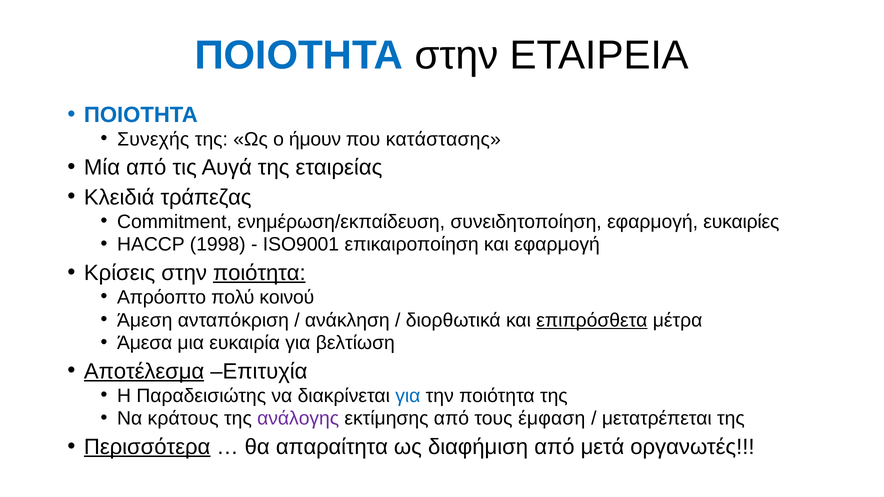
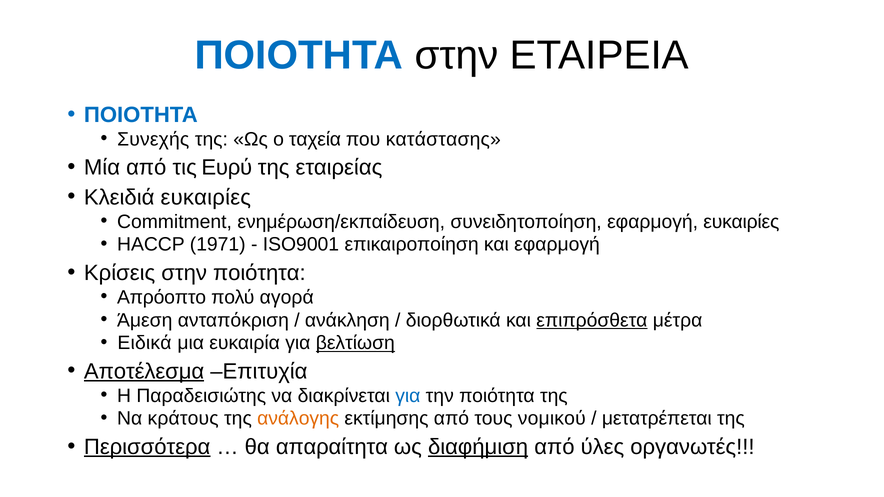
ήμουν: ήμουν -> ταχεία
Αυγά: Αυγά -> Ευρύ
Κλειδιά τράπεζας: τράπεζας -> ευκαιρίες
1998: 1998 -> 1971
ποιότητα at (259, 273) underline: present -> none
κοινού: κοινού -> αγορά
Άμεσα: Άμεσα -> Ειδικά
βελτίωση underline: none -> present
ανάλογης colour: purple -> orange
έμφαση: έμφαση -> νομικού
διαφήμιση underline: none -> present
μετά: μετά -> ύλες
